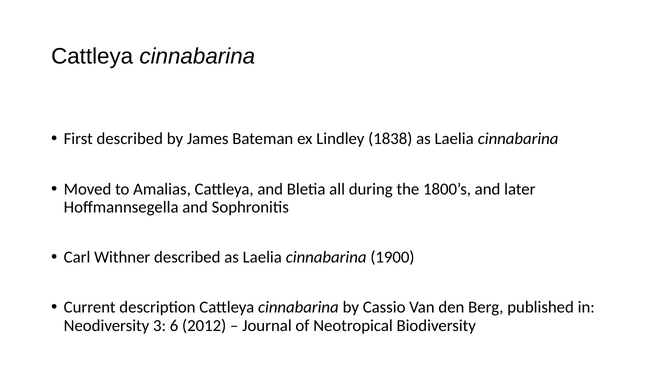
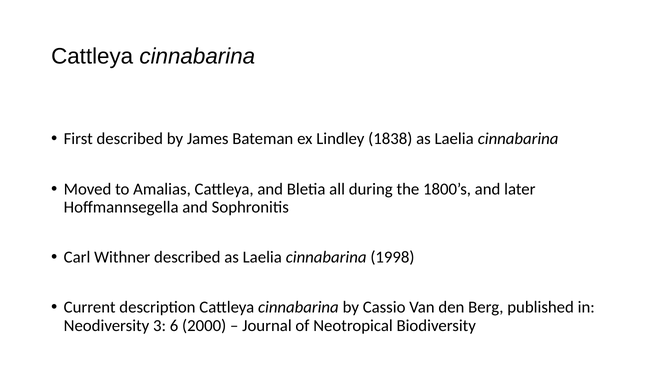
1900: 1900 -> 1998
2012: 2012 -> 2000
